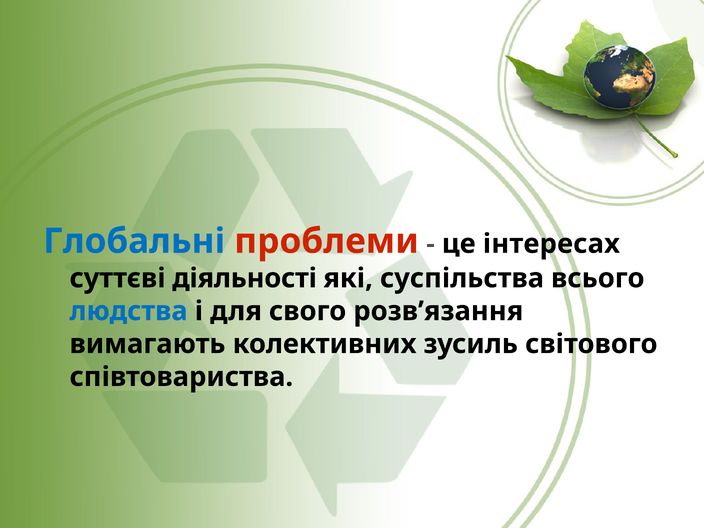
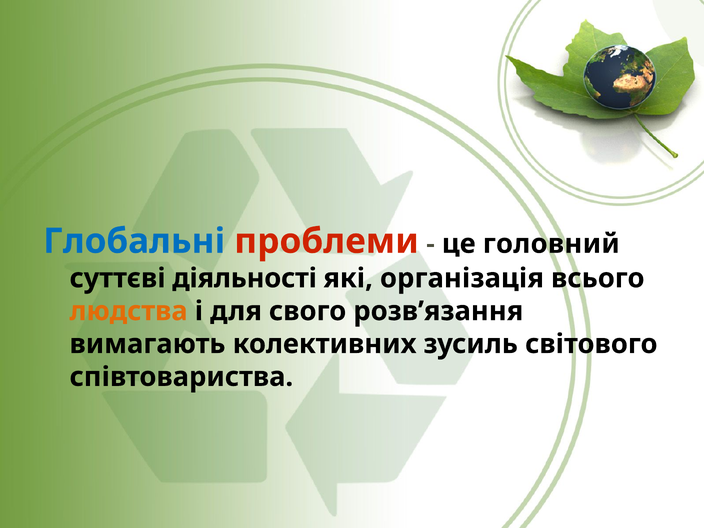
інтересах: інтересах -> головний
суспільства: суспільства -> організація
людства colour: blue -> orange
